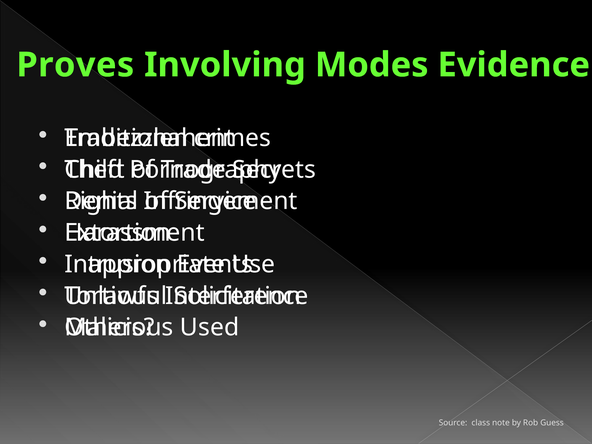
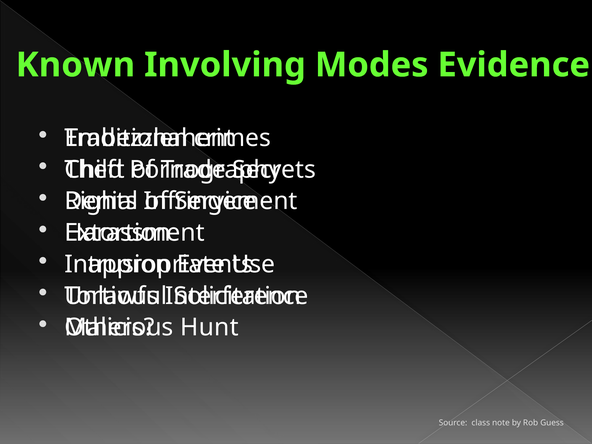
Proves: Proves -> Known
Used: Used -> Hunt
